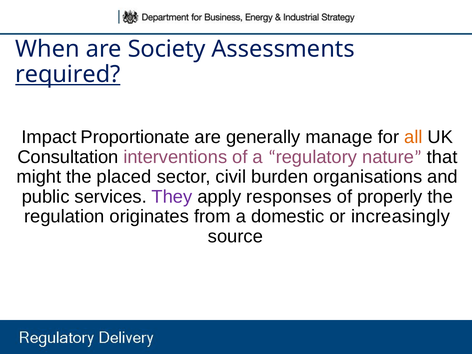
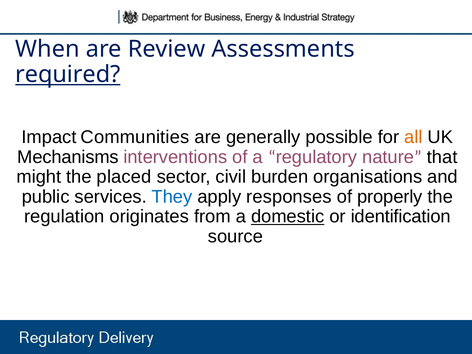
Society: Society -> Review
Proportionate: Proportionate -> Communities
manage: manage -> possible
Consultation: Consultation -> Mechanisms
They colour: purple -> blue
domestic underline: none -> present
increasingly: increasingly -> identification
